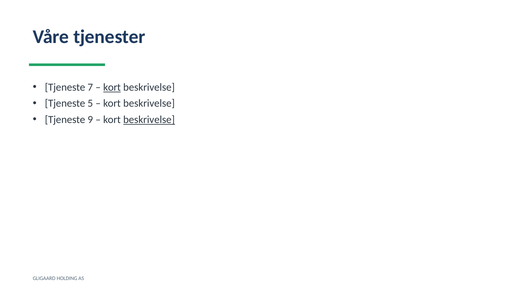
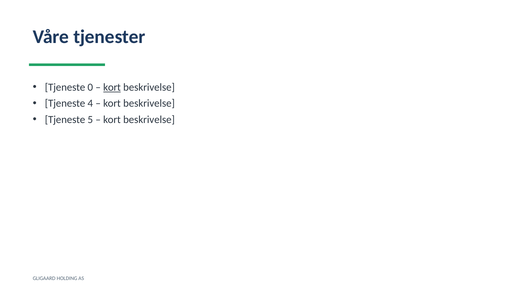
7: 7 -> 0
5: 5 -> 4
9: 9 -> 5
beskrivelse at (149, 119) underline: present -> none
